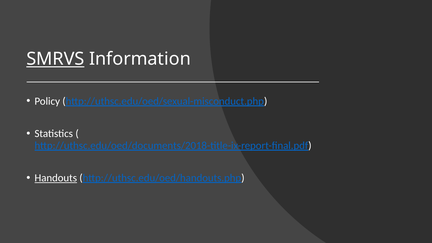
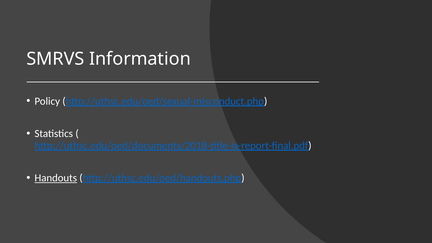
SMRVS underline: present -> none
